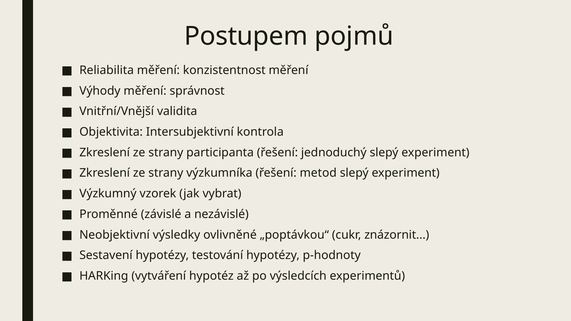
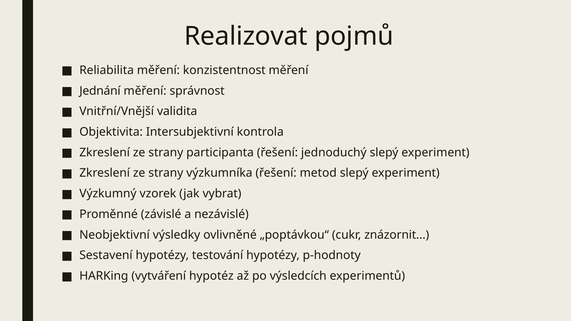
Postupem: Postupem -> Realizovat
Výhody: Výhody -> Jednání
